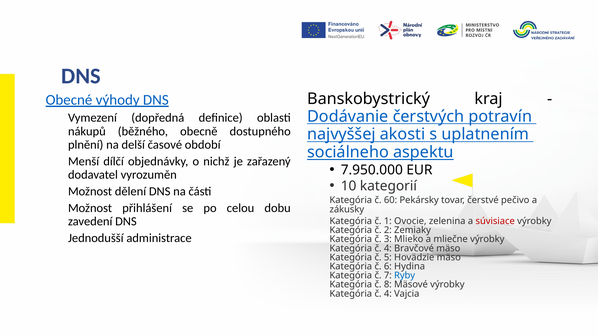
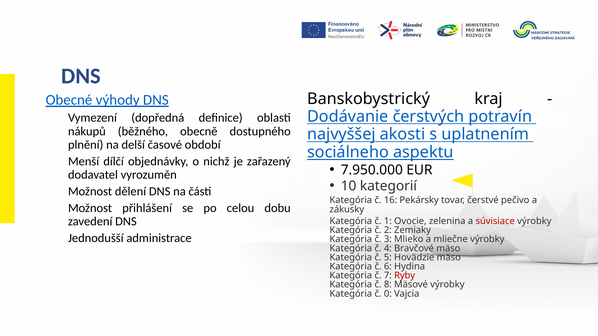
60: 60 -> 16
Ryby colour: blue -> red
4 at (388, 294): 4 -> 0
